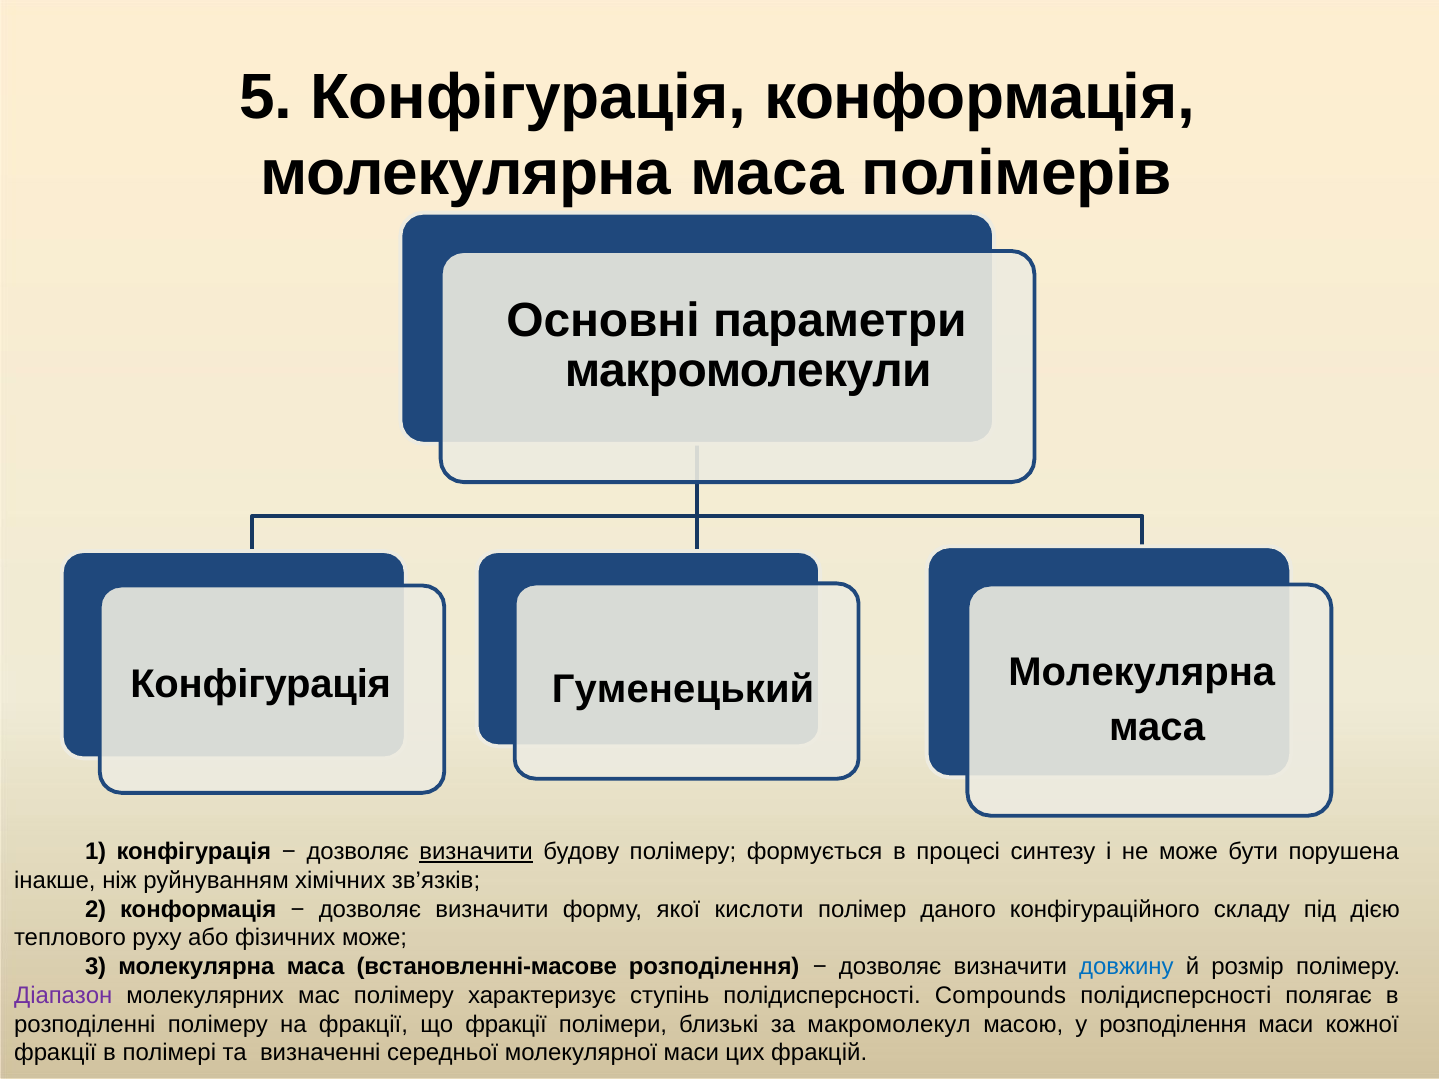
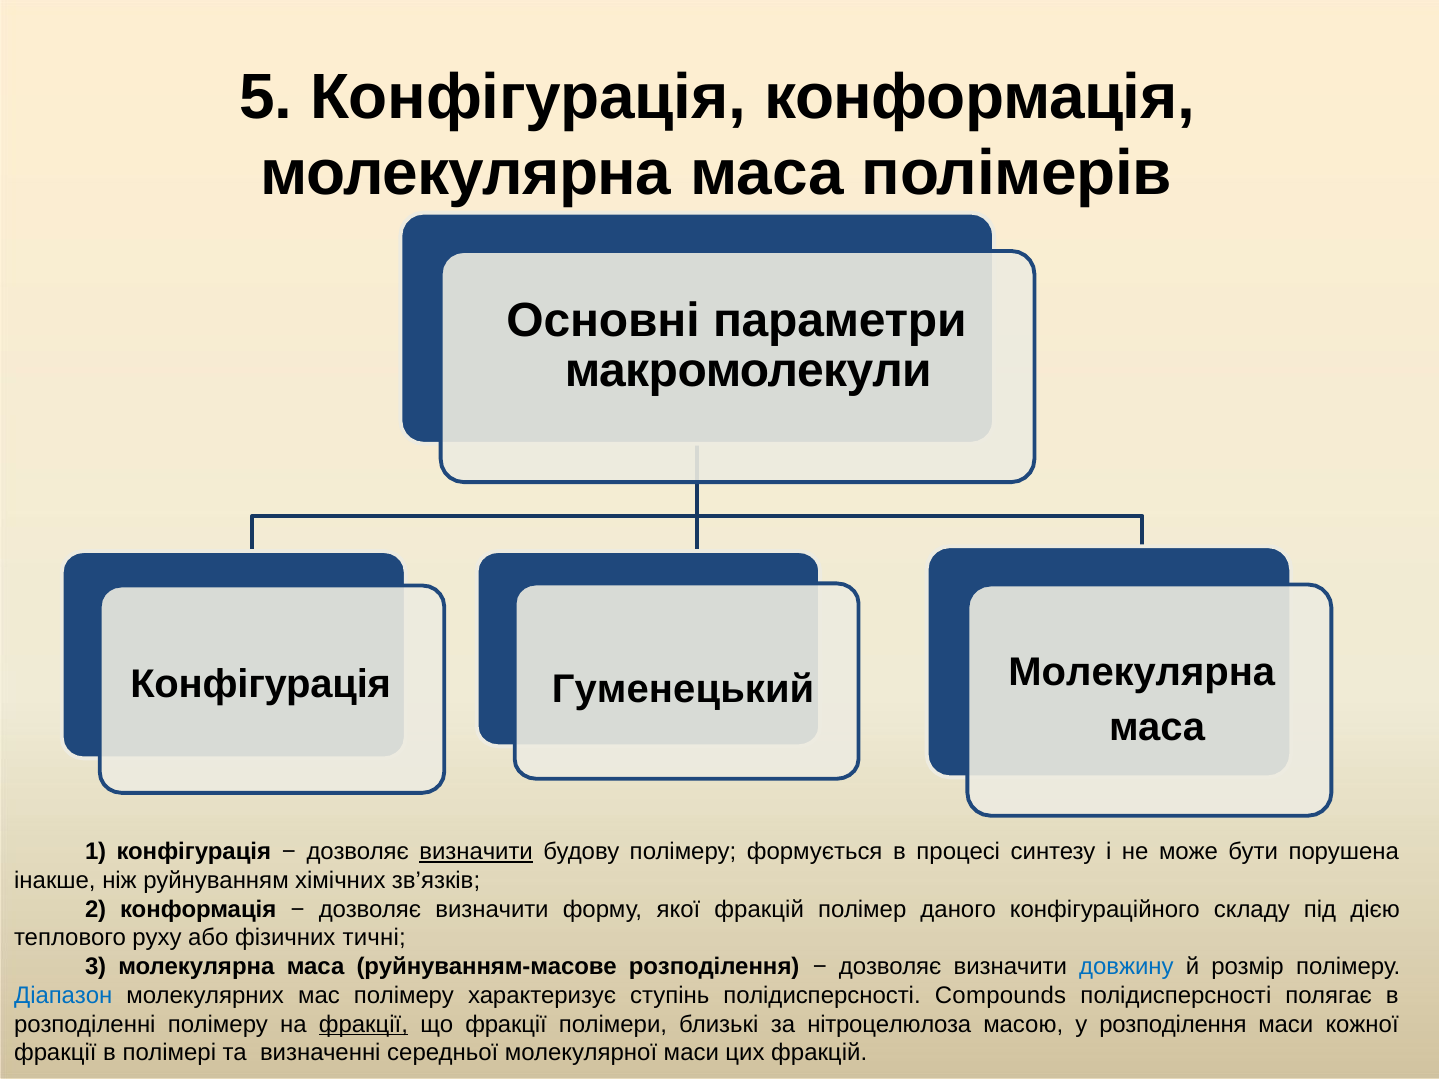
якої кислоти: кислоти -> фракцій
фізичних може: може -> тичні
встановленні-масове: встановленні-масове -> руйнуванням-масове
Діапазон colour: purple -> blue
фракції at (363, 1024) underline: none -> present
макромолекул: макромолекул -> нітроцелюлоза
